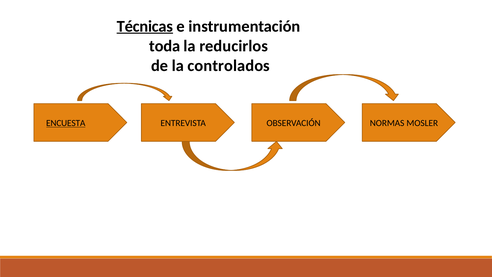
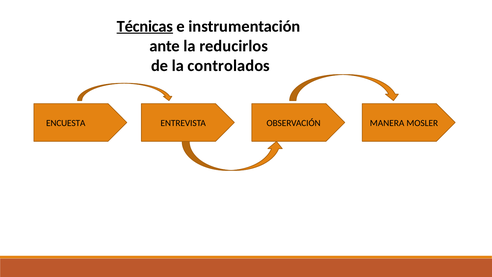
toda: toda -> ante
NORMAS: NORMAS -> MANERA
ENCUESTA underline: present -> none
